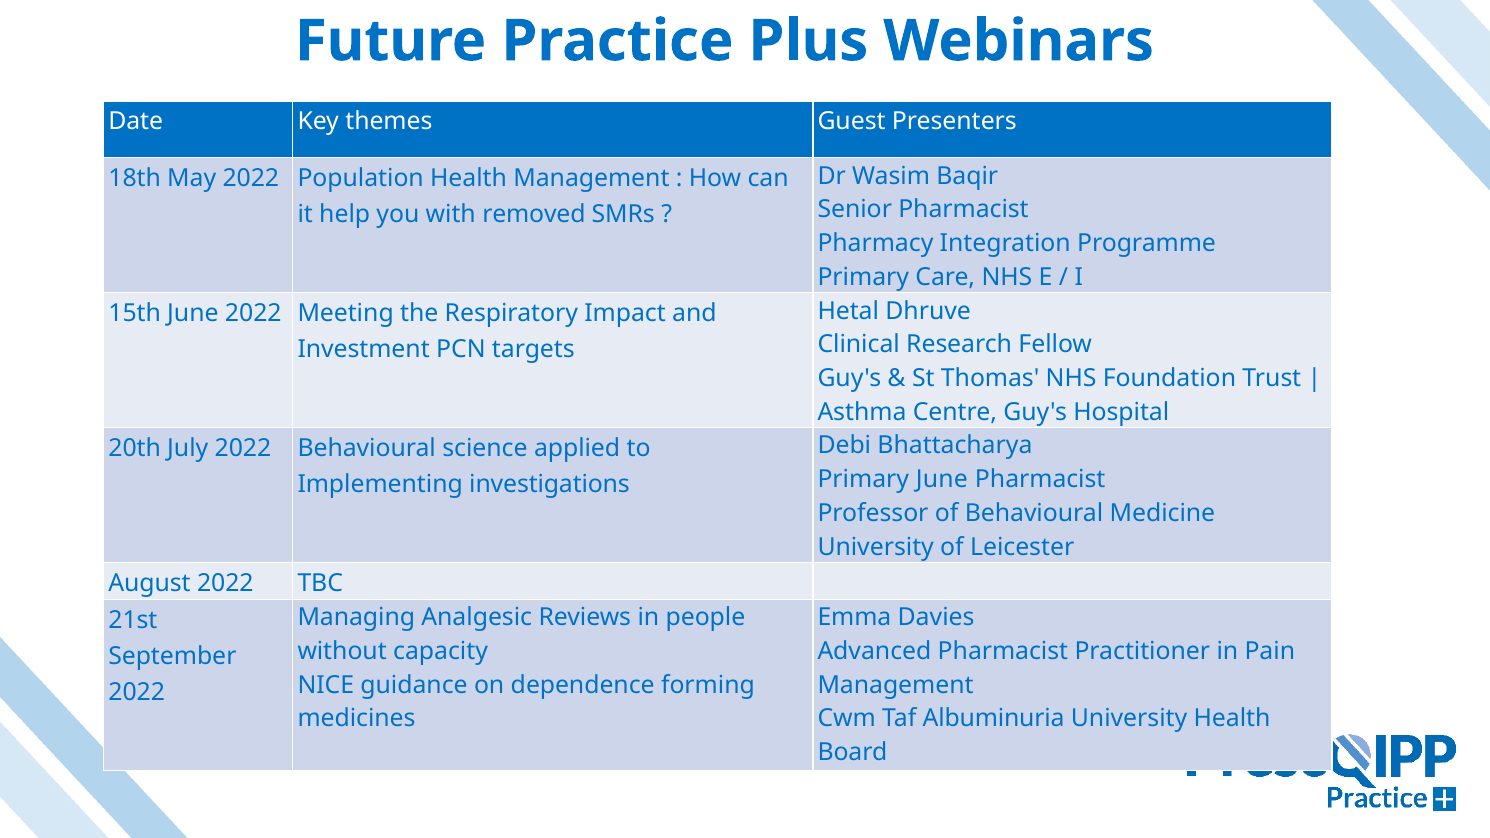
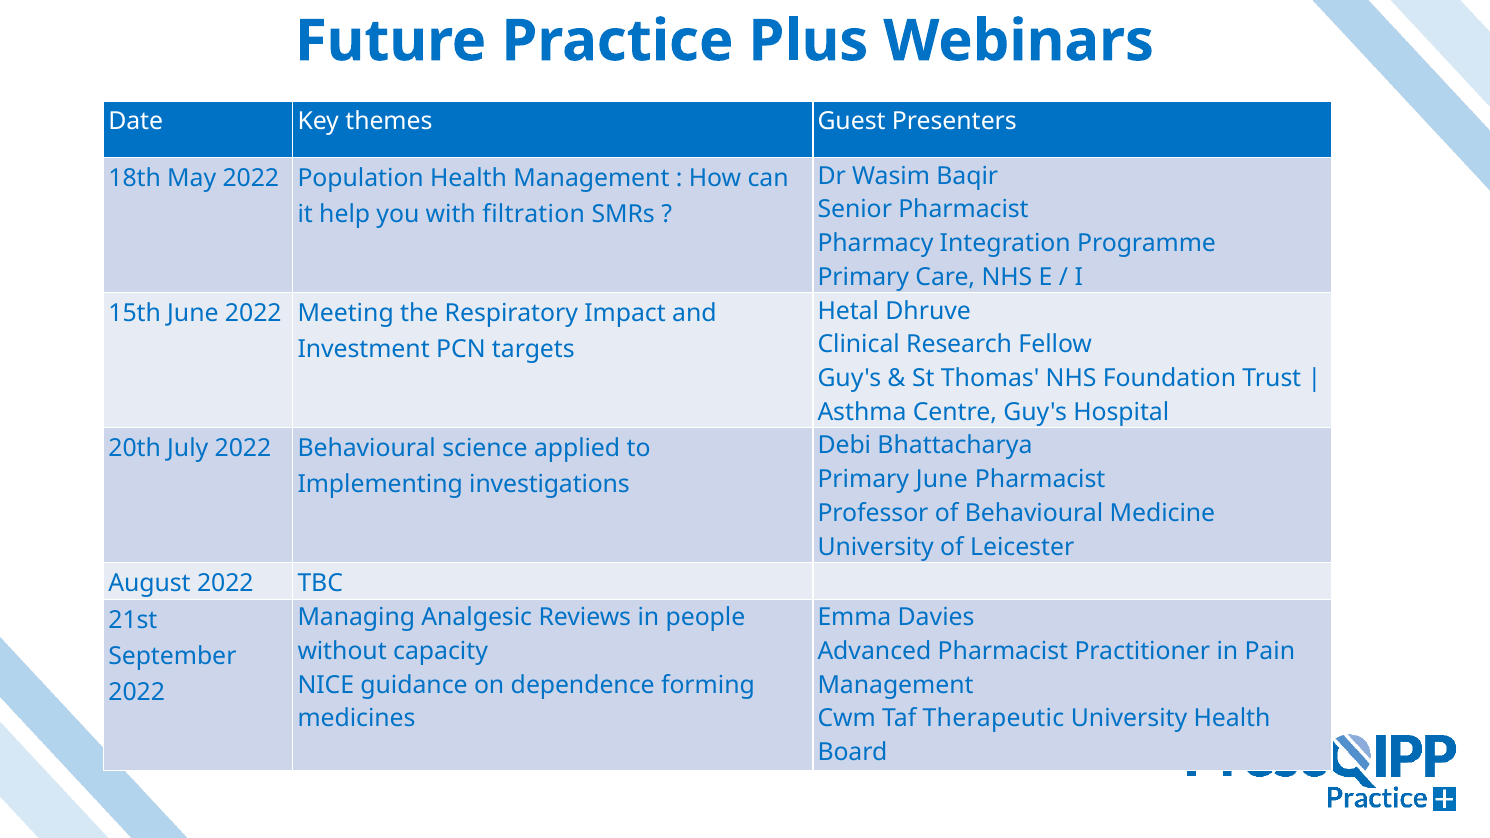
removed: removed -> filtration
Albuminuria: Albuminuria -> Therapeutic
